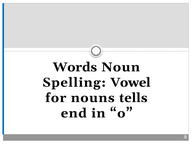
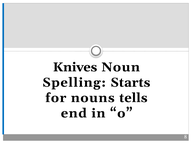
Words: Words -> Knives
Vowel: Vowel -> Starts
